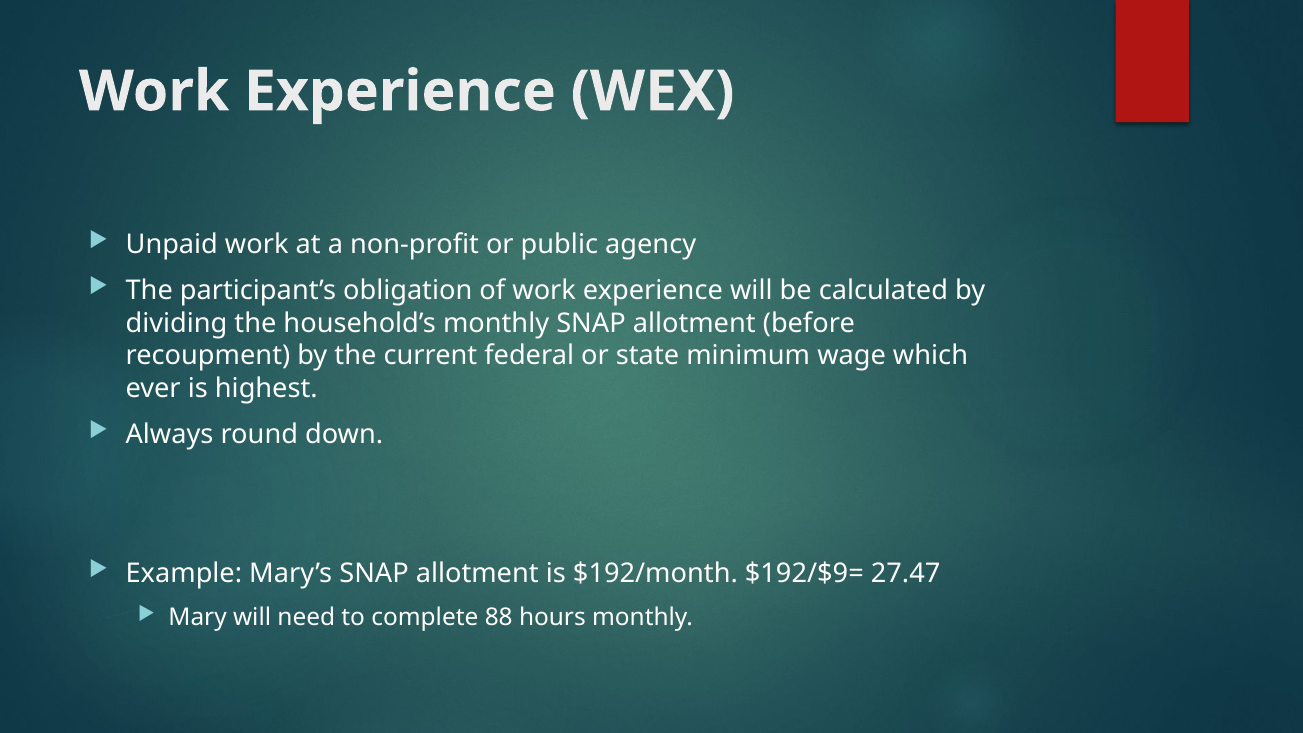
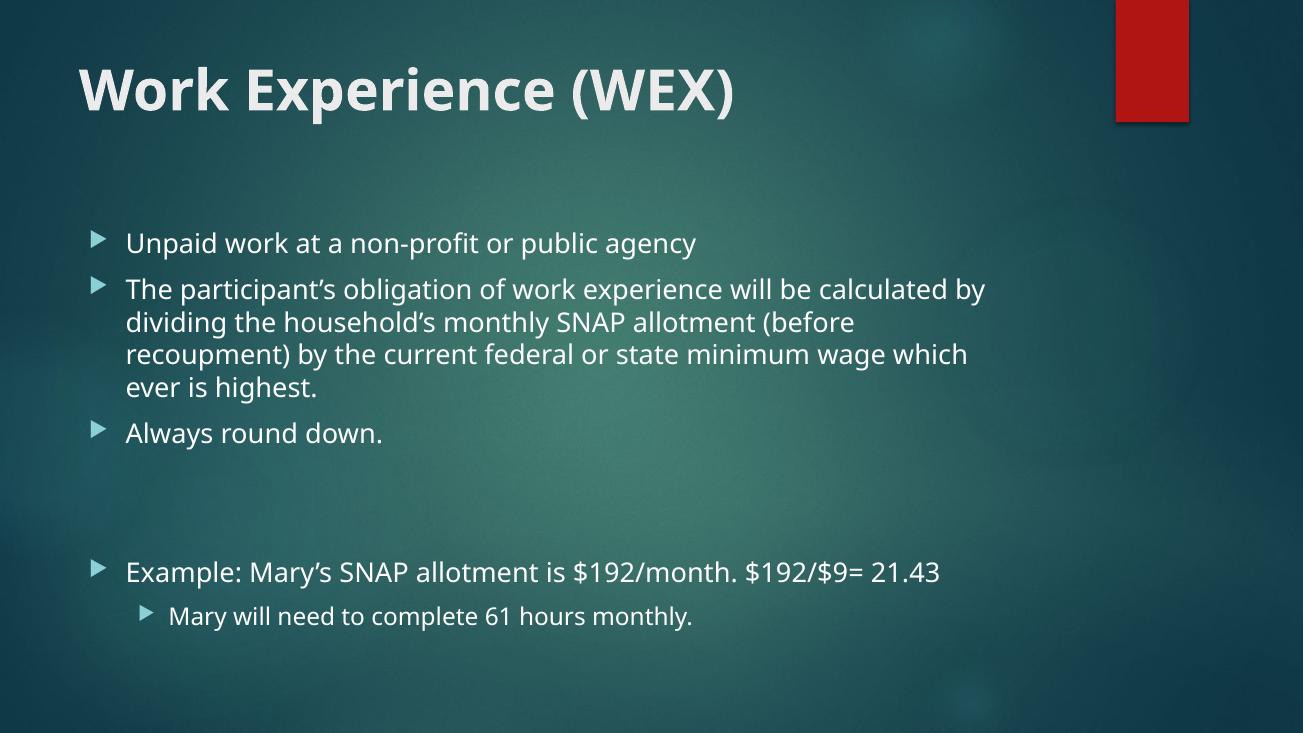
27.47: 27.47 -> 21.43
88: 88 -> 61
